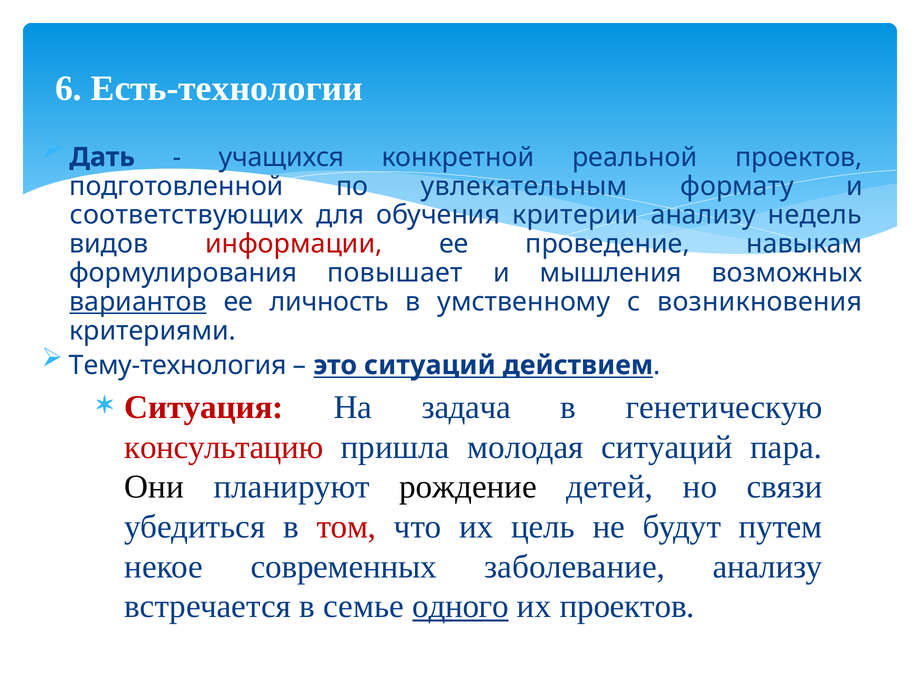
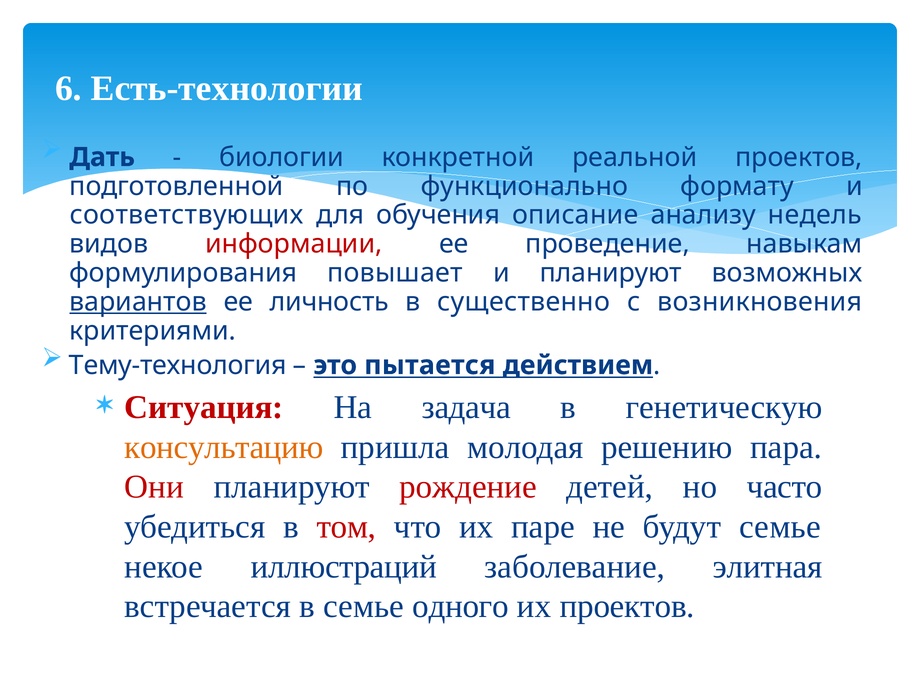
учащихся: учащихся -> биологии
увлекательным: увлекательным -> функционально
критерии: критерии -> описание
и мышления: мышления -> планируют
умственному: умственному -> существенно
это ситуаций: ситуаций -> пытается
консультацию colour: red -> orange
молодая ситуаций: ситуаций -> решению
Они colour: black -> red
рождение colour: black -> red
связи: связи -> часто
цель: цель -> паре
будут путем: путем -> семье
современных: современных -> иллюстраций
заболевание анализу: анализу -> элитная
одного underline: present -> none
